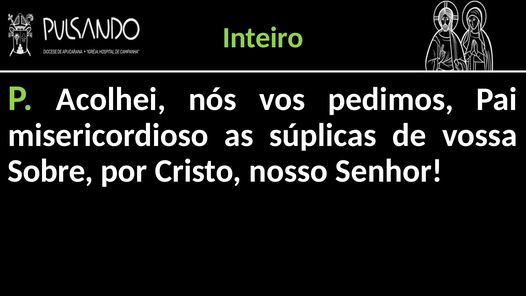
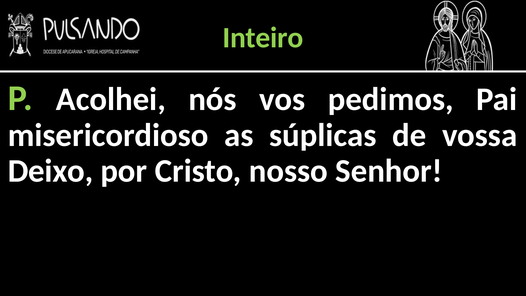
Sobre: Sobre -> Deixo
